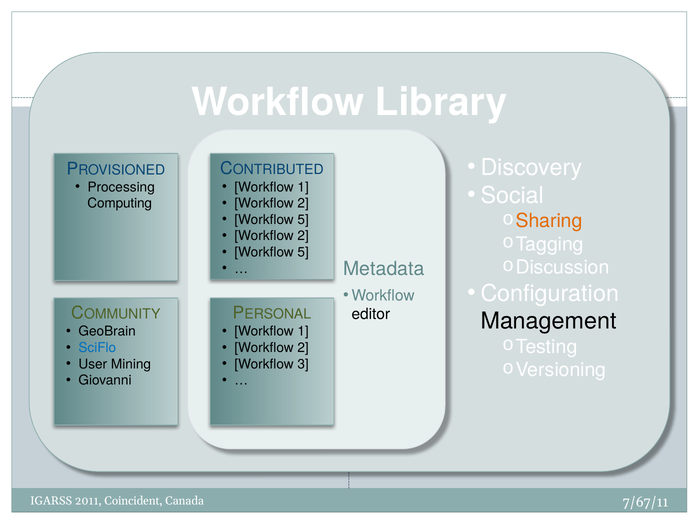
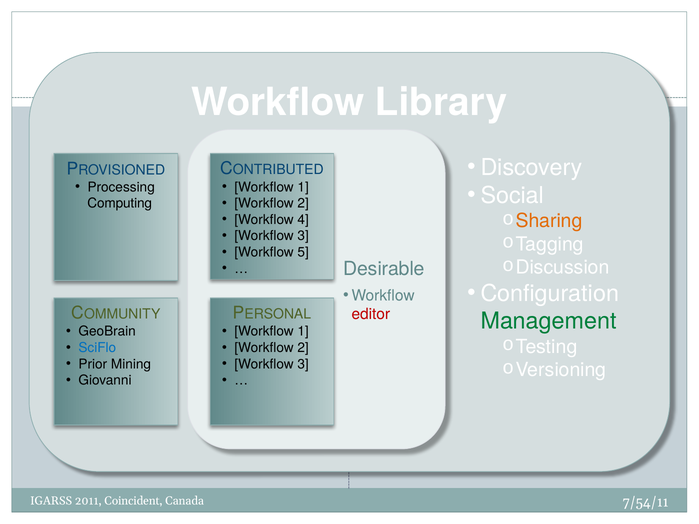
5 at (303, 220): 5 -> 4
2 at (303, 236): 2 -> 3
Metadata: Metadata -> Desirable
editor colour: black -> red
Management colour: black -> green
User: User -> Prior
7/67/11: 7/67/11 -> 7/54/11
